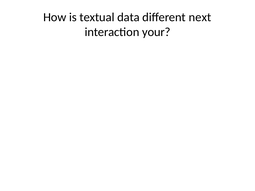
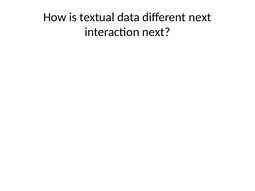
interaction your: your -> next
